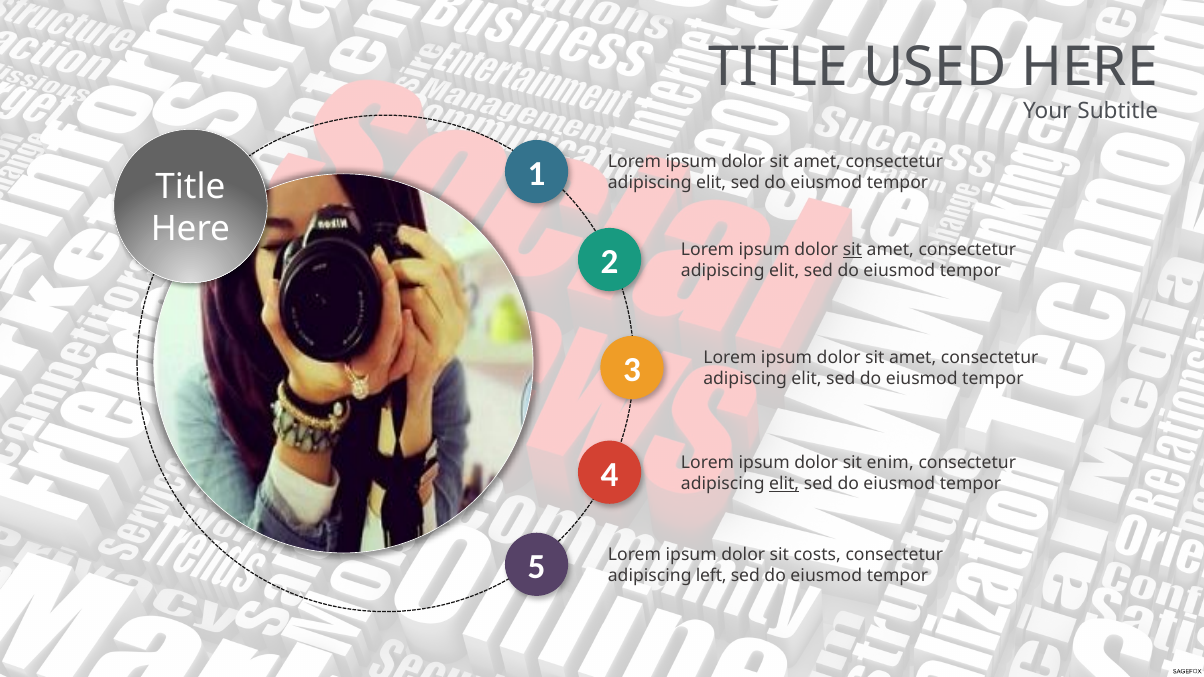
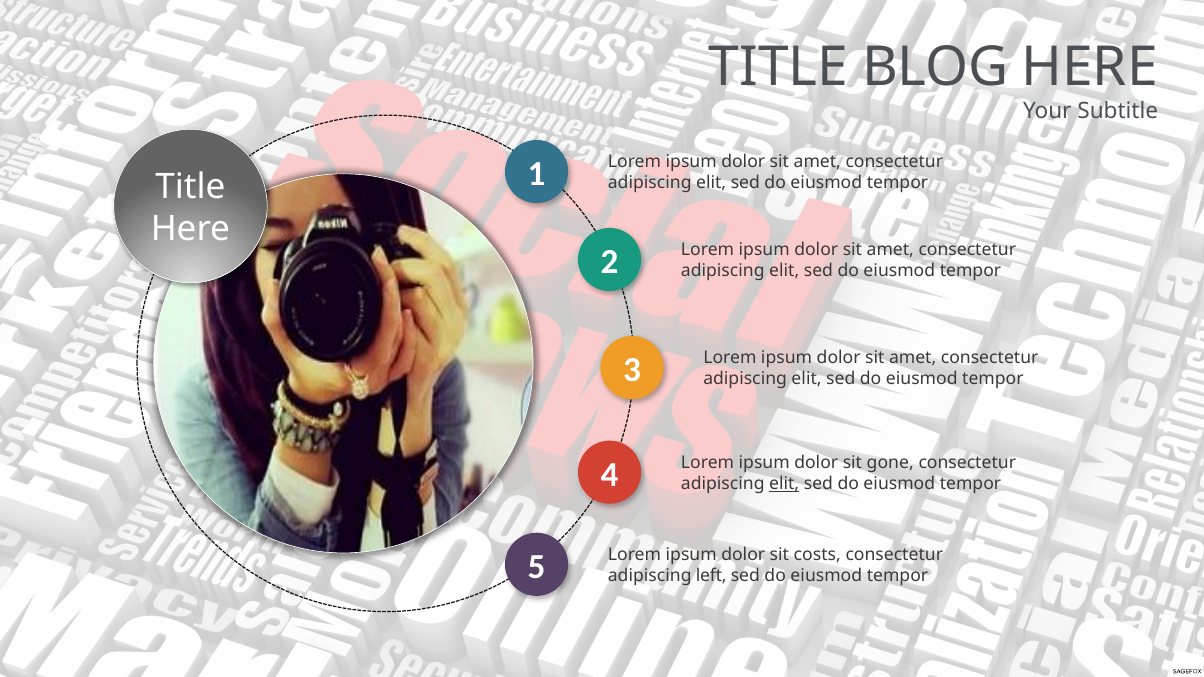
USED: USED -> BLOG
sit at (852, 250) underline: present -> none
enim: enim -> gone
